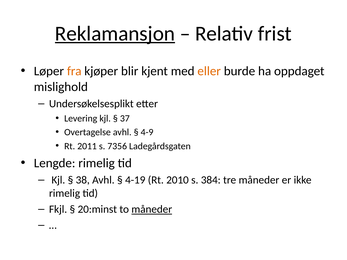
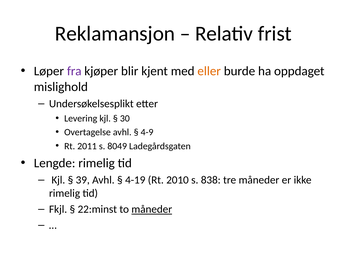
Reklamansjon underline: present -> none
fra colour: orange -> purple
37: 37 -> 30
7356: 7356 -> 8049
38: 38 -> 39
384: 384 -> 838
20:minst: 20:minst -> 22:minst
